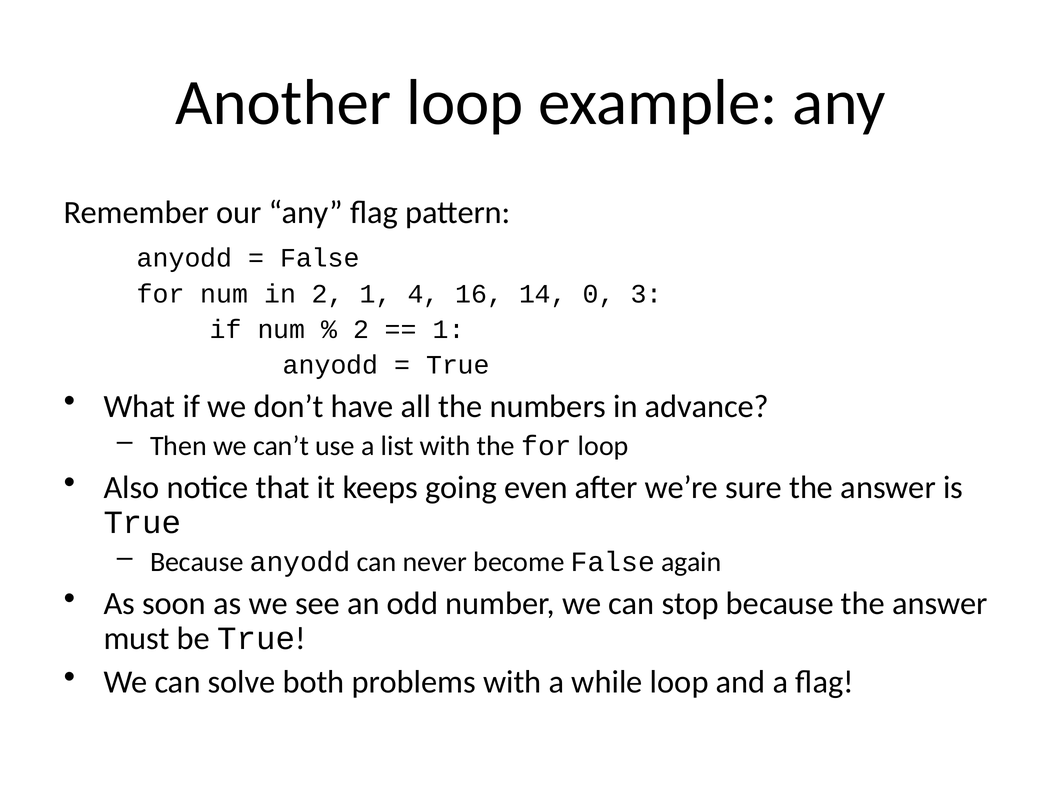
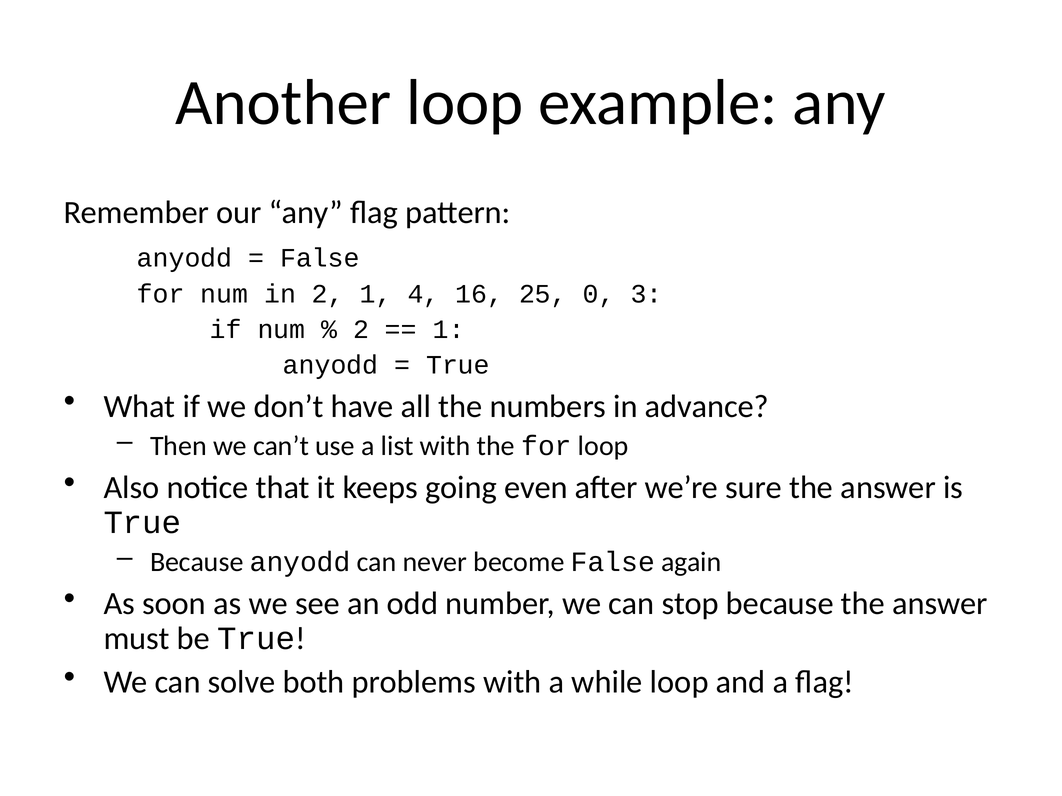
14: 14 -> 25
